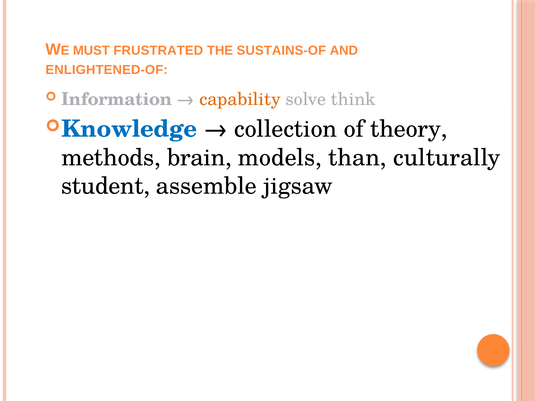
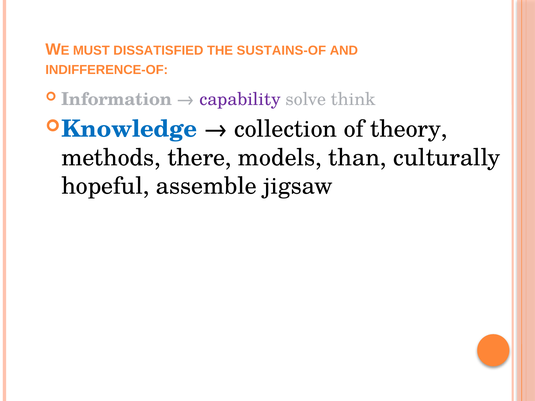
FRUSTRATED: FRUSTRATED -> DISSATISFIED
ENLIGHTENED-OF: ENLIGHTENED-OF -> INDIFFERENCE-OF
capability colour: orange -> purple
brain: brain -> there
student: student -> hopeful
